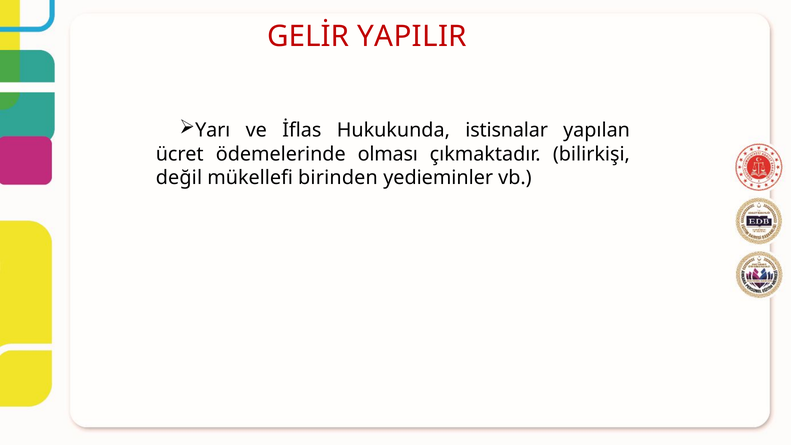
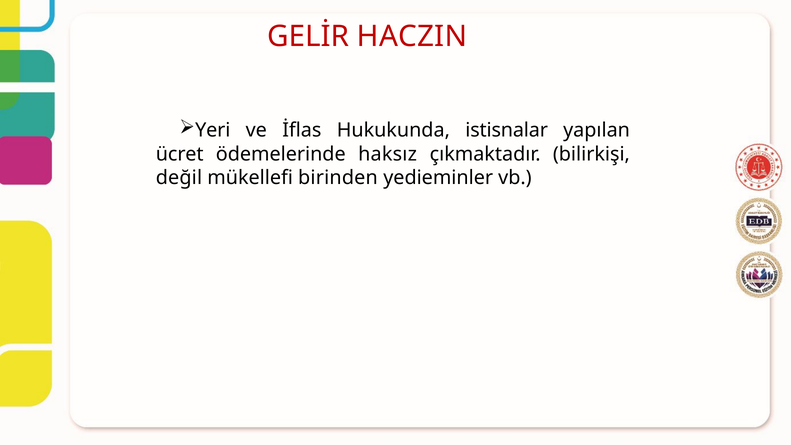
YAPILIR: YAPILIR -> HACZIN
Yarı: Yarı -> Yeri
olması: olması -> haksız
